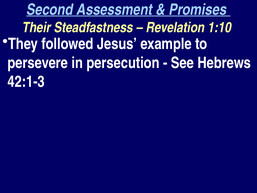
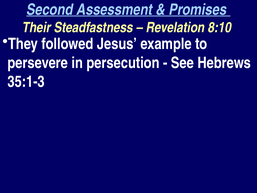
1:10: 1:10 -> 8:10
42:1-3: 42:1-3 -> 35:1-3
